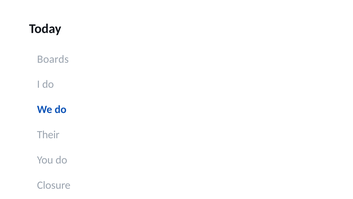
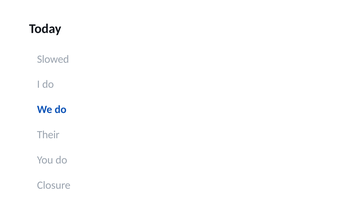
Boards: Boards -> Slowed
